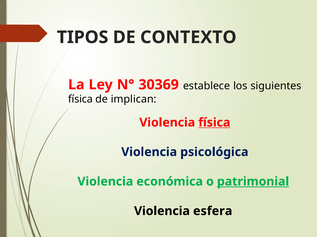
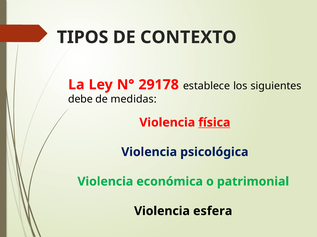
30369: 30369 -> 29178
física at (80, 99): física -> debe
implican: implican -> medidas
patrimonial underline: present -> none
